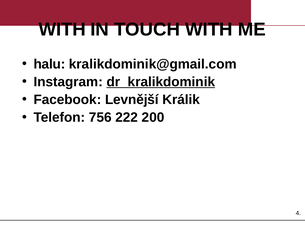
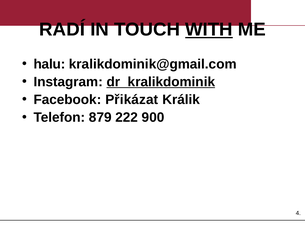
WITH at (62, 30): WITH -> RADÍ
WITH at (209, 30) underline: none -> present
Levnější: Levnější -> Přikázat
756: 756 -> 879
200: 200 -> 900
